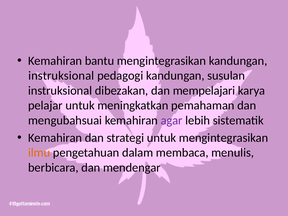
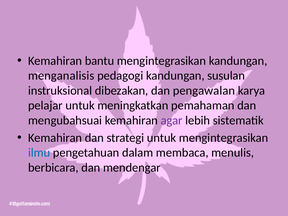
instruksional at (61, 76): instruksional -> menganalisis
mempelajari: mempelajari -> pengawalan
ilmu colour: orange -> blue
